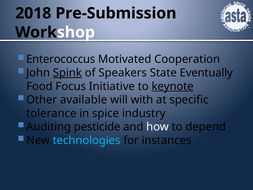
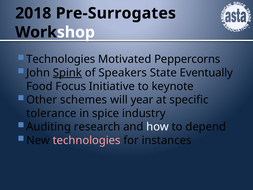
Pre-Submission: Pre-Submission -> Pre-Surrogates
Enterococcus at (61, 59): Enterococcus -> Technologies
Cooperation: Cooperation -> Peppercorns
keynote underline: present -> none
available: available -> schemes
with: with -> year
pesticide: pesticide -> research
technologies at (87, 140) colour: light blue -> pink
